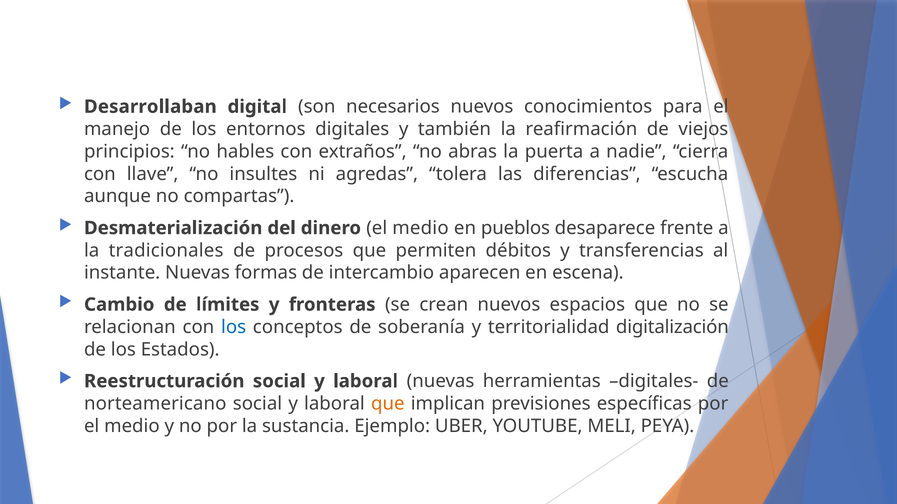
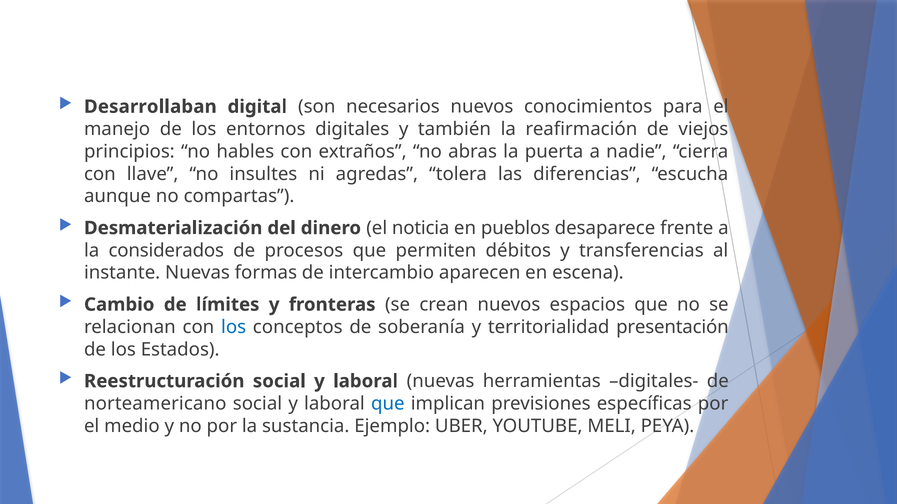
dinero el medio: medio -> noticia
tradicionales: tradicionales -> considerados
digitalización: digitalización -> presentación
que at (388, 404) colour: orange -> blue
